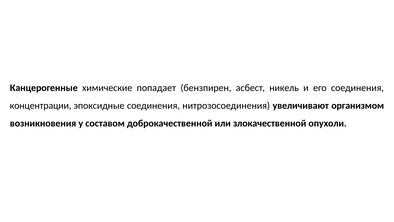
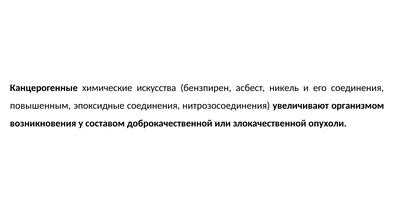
попадает: попадает -> искусства
концентрации: концентрации -> повышенным
